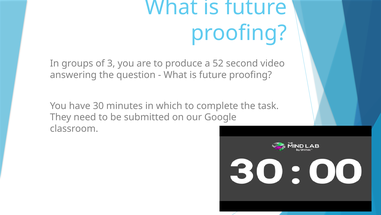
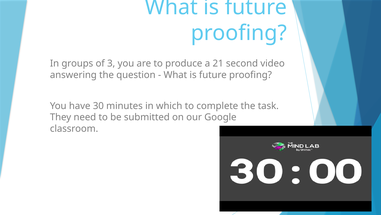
52: 52 -> 21
